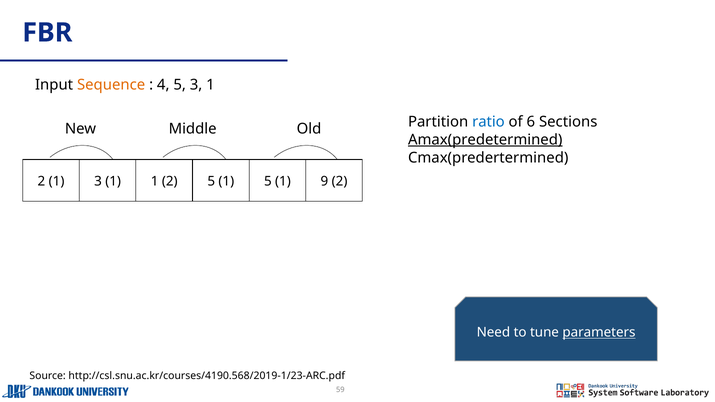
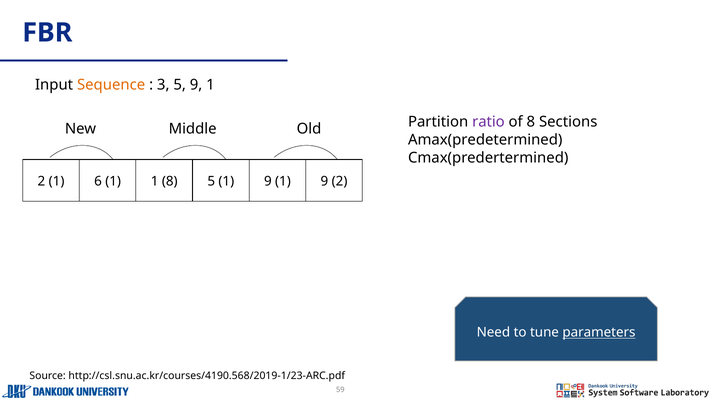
4: 4 -> 3
5 3: 3 -> 9
ratio colour: blue -> purple
of 6: 6 -> 8
Amax(predetermined underline: present -> none
1 3: 3 -> 6
1 1 2: 2 -> 8
5 1 5: 5 -> 9
